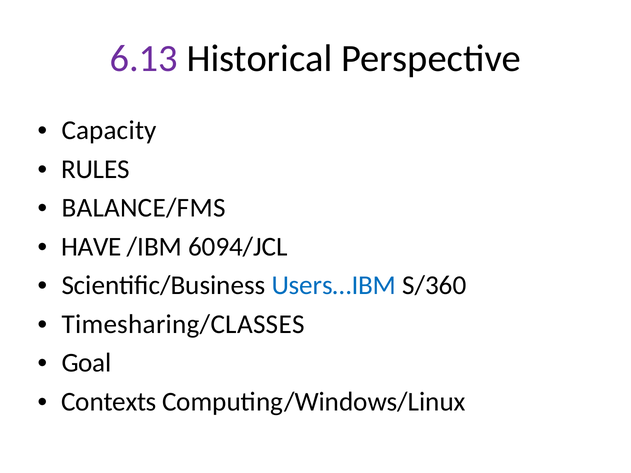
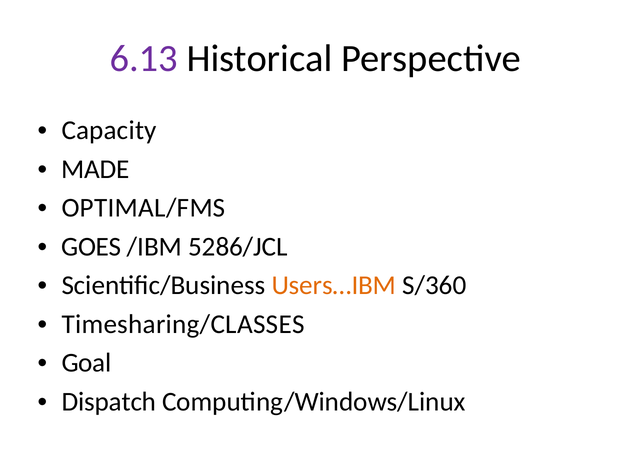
RULES: RULES -> MADE
BALANCE/FMS: BALANCE/FMS -> OPTIMAL/FMS
HAVE: HAVE -> GOES
6094/JCL: 6094/JCL -> 5286/JCL
Users…IBM colour: blue -> orange
Contexts: Contexts -> Dispatch
